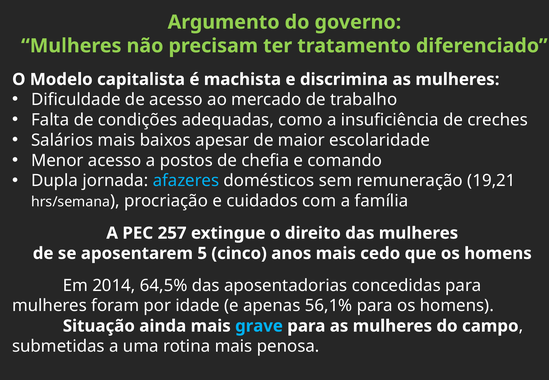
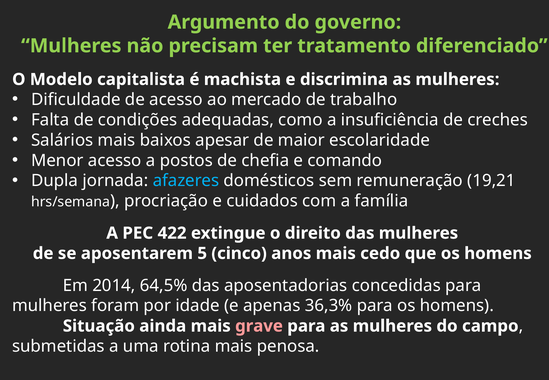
257: 257 -> 422
56,1%: 56,1% -> 36,3%
grave colour: light blue -> pink
